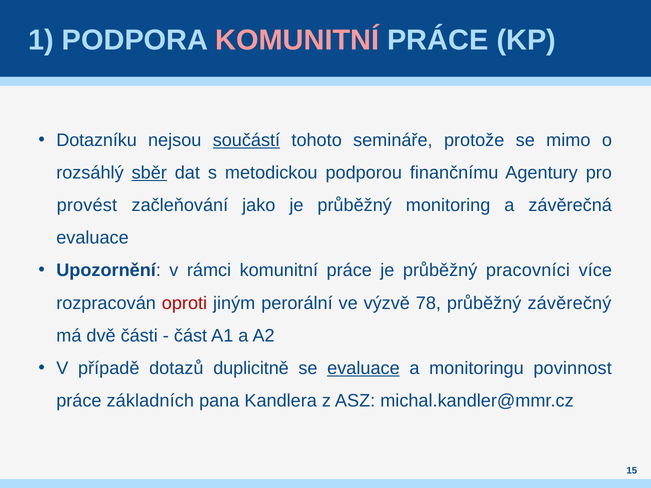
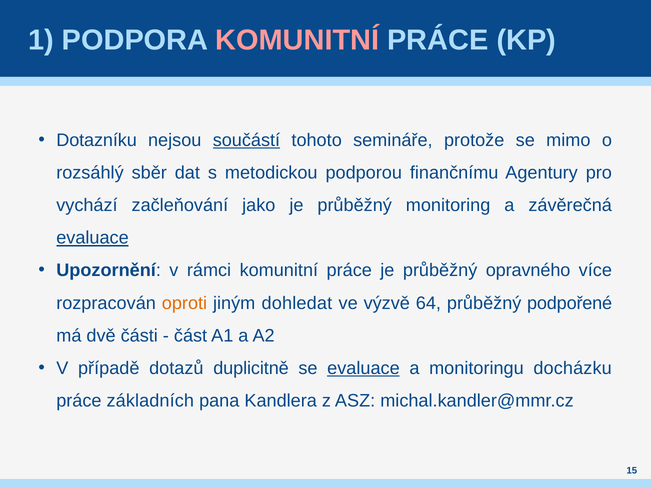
sběr underline: present -> none
provést: provést -> vychází
evaluace at (93, 238) underline: none -> present
pracovníci: pracovníci -> opravného
oproti colour: red -> orange
perorální: perorální -> dohledat
78: 78 -> 64
závěrečný: závěrečný -> podpořené
povinnost: povinnost -> docházku
